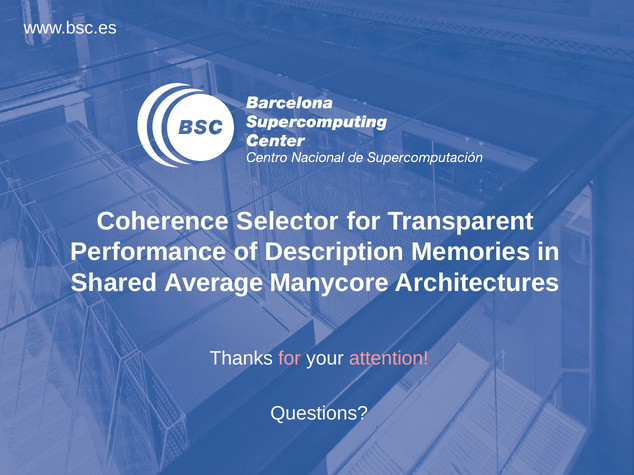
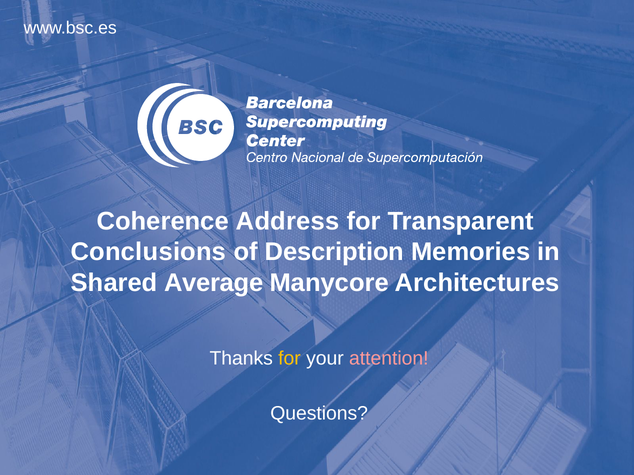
Selector: Selector -> Address
Performance: Performance -> Conclusions
for at (290, 359) colour: pink -> yellow
